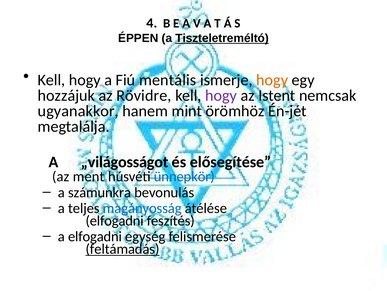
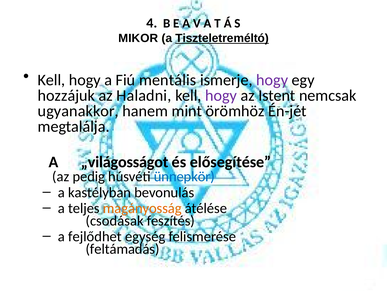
ÉPPEN: ÉPPEN -> MIKOR
hogy at (272, 80) colour: orange -> purple
Rövidre: Rövidre -> Haladni
ment: ment -> pedig
számunkra: számunkra -> kastélyban
magányosság colour: blue -> orange
elfogadni at (115, 220): elfogadni -> csodásak
a elfogadni: elfogadni -> fejlődhet
feltámadás underline: present -> none
